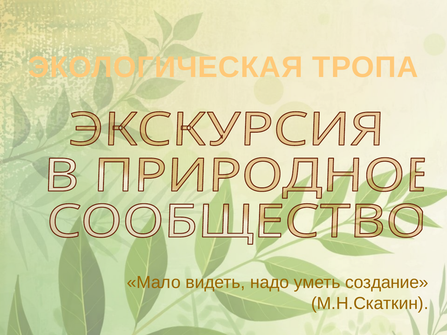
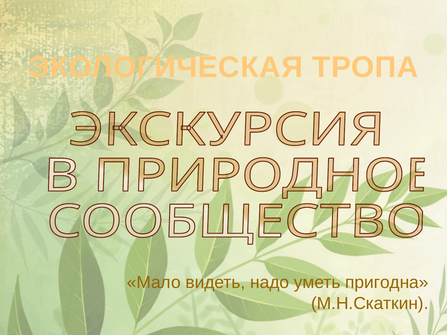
создание: создание -> пригодна
